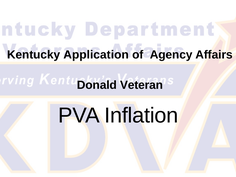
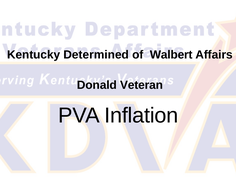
Application: Application -> Determined
Agency: Agency -> Walbert
